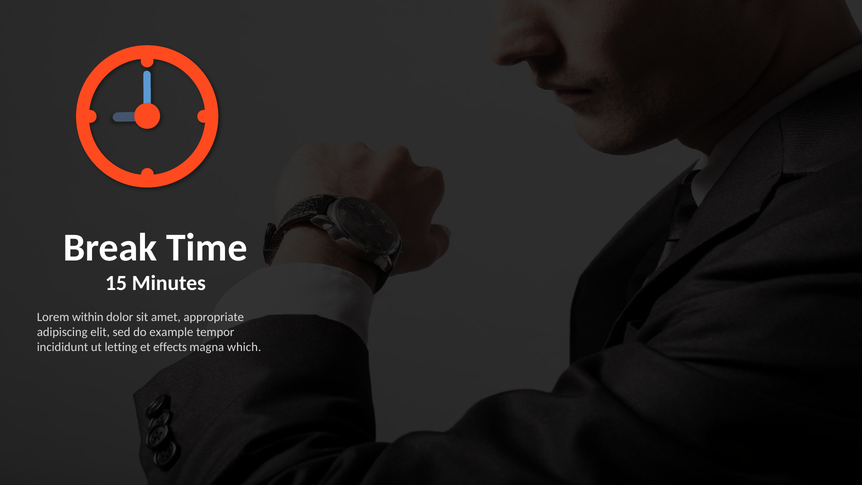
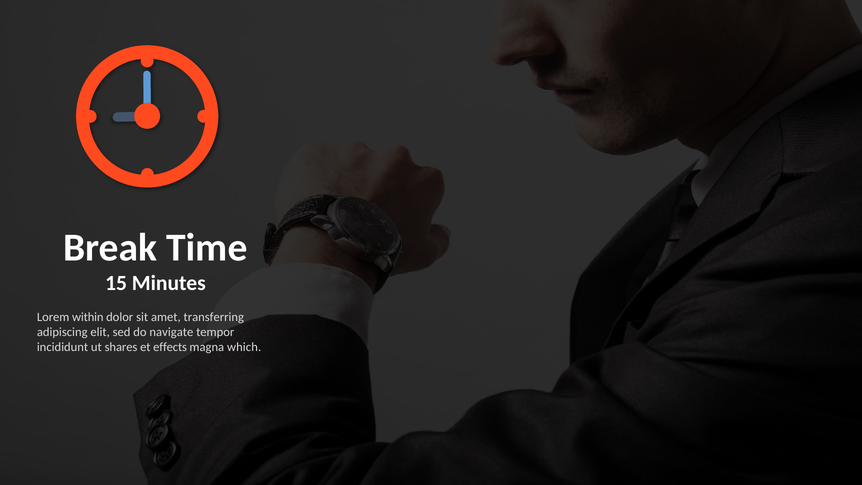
appropriate: appropriate -> transferring
example: example -> navigate
letting: letting -> shares
